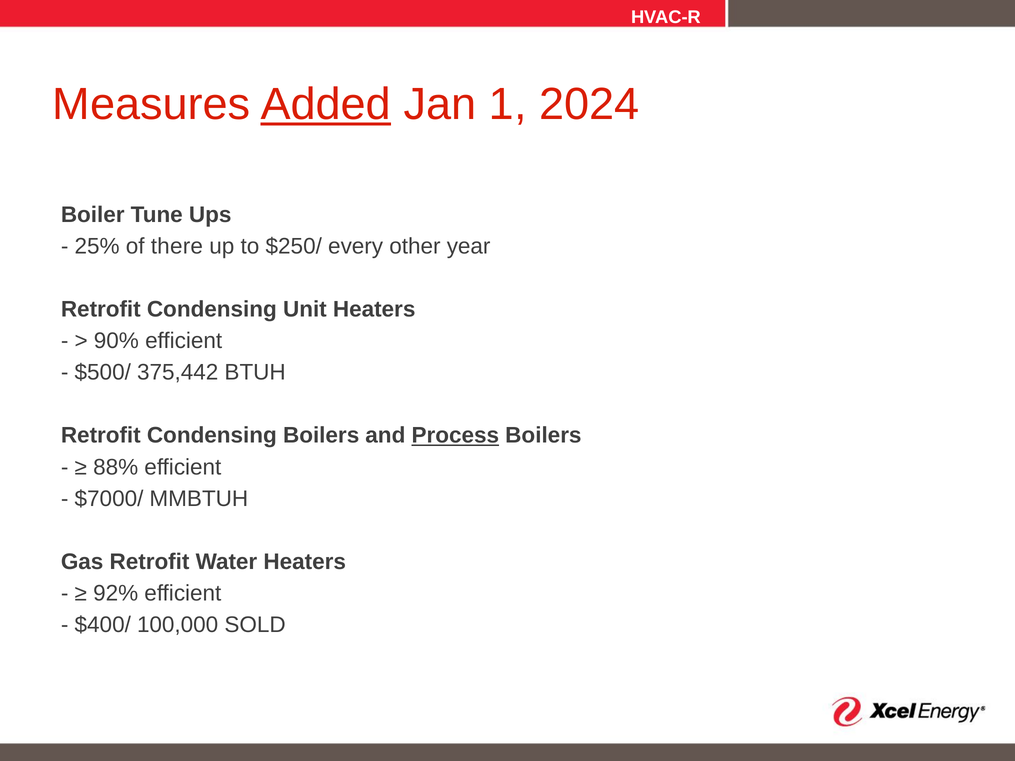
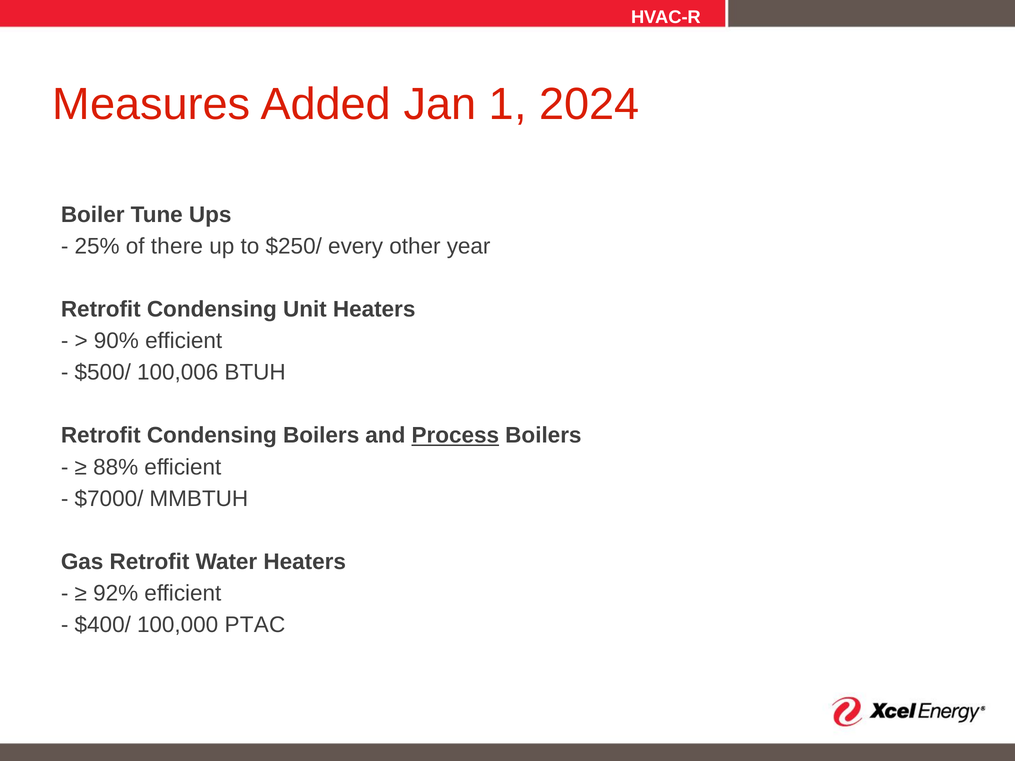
Added underline: present -> none
375,442: 375,442 -> 100,006
SOLD: SOLD -> PTAC
